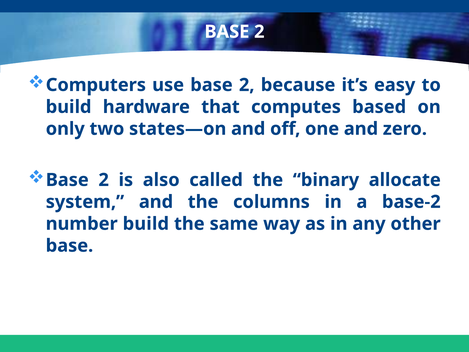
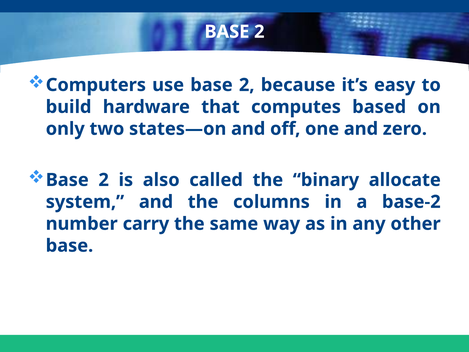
number build: build -> carry
